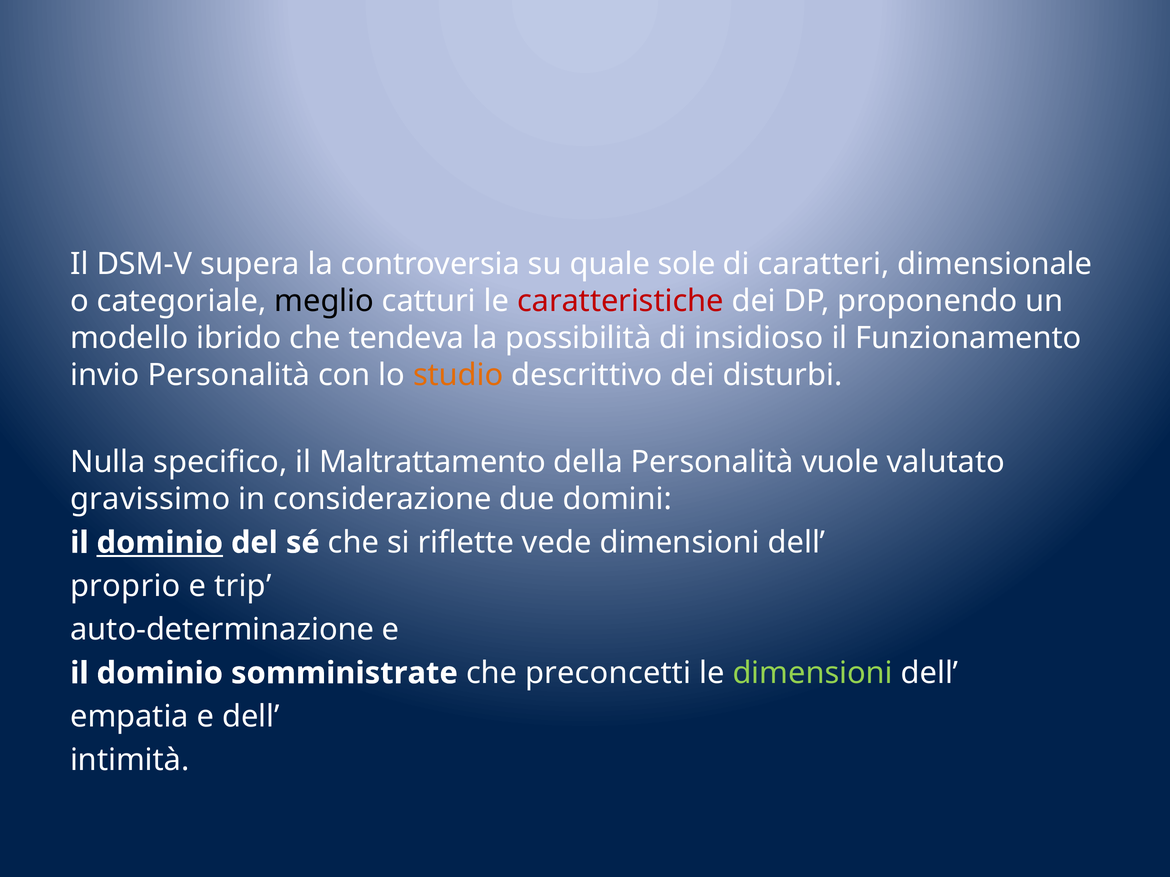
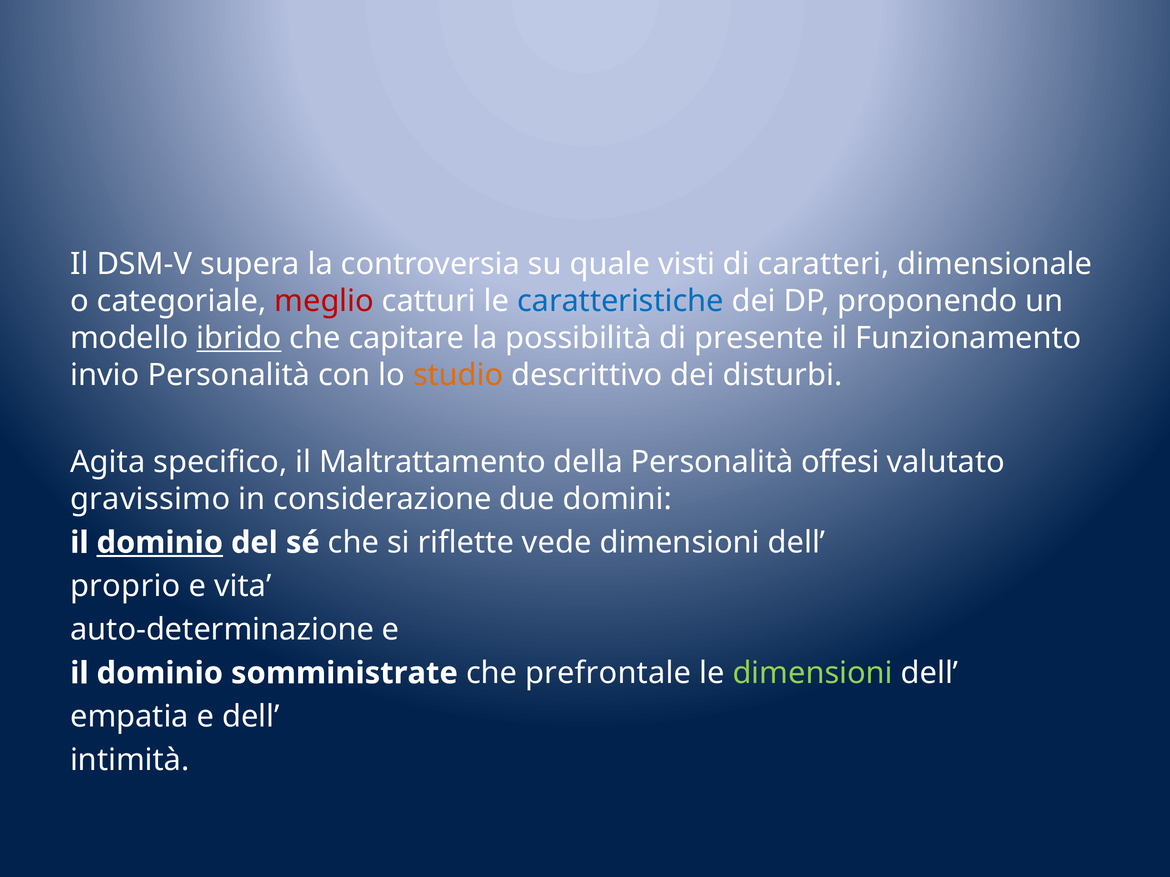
sole: sole -> visti
meglio colour: black -> red
caratteristiche colour: red -> blue
ibrido underline: none -> present
tendeva: tendeva -> capitare
insidioso: insidioso -> presente
Nulla: Nulla -> Agita
vuole: vuole -> offesi
trip: trip -> vita
preconcetti: preconcetti -> prefrontale
